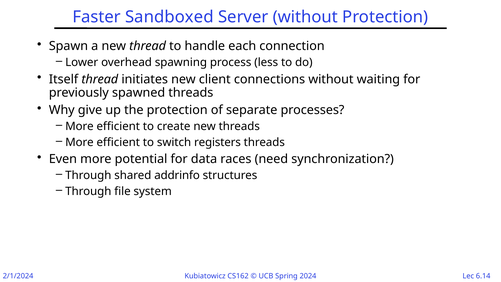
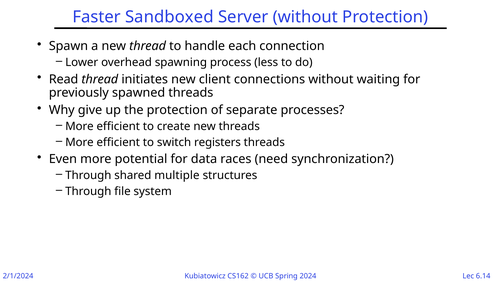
Itself: Itself -> Read
addrinfo: addrinfo -> multiple
